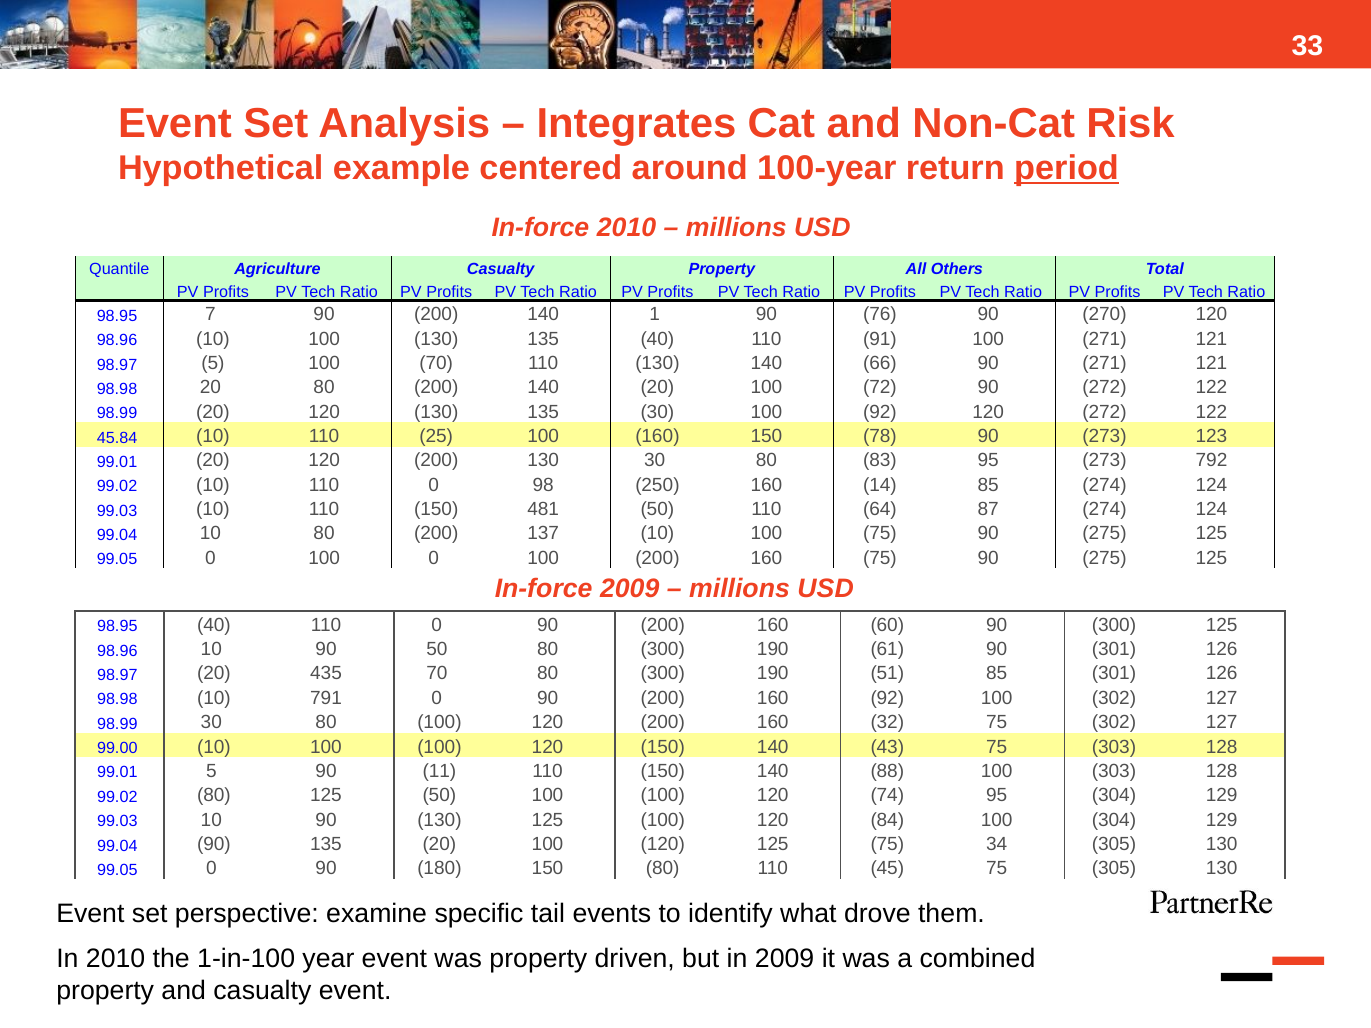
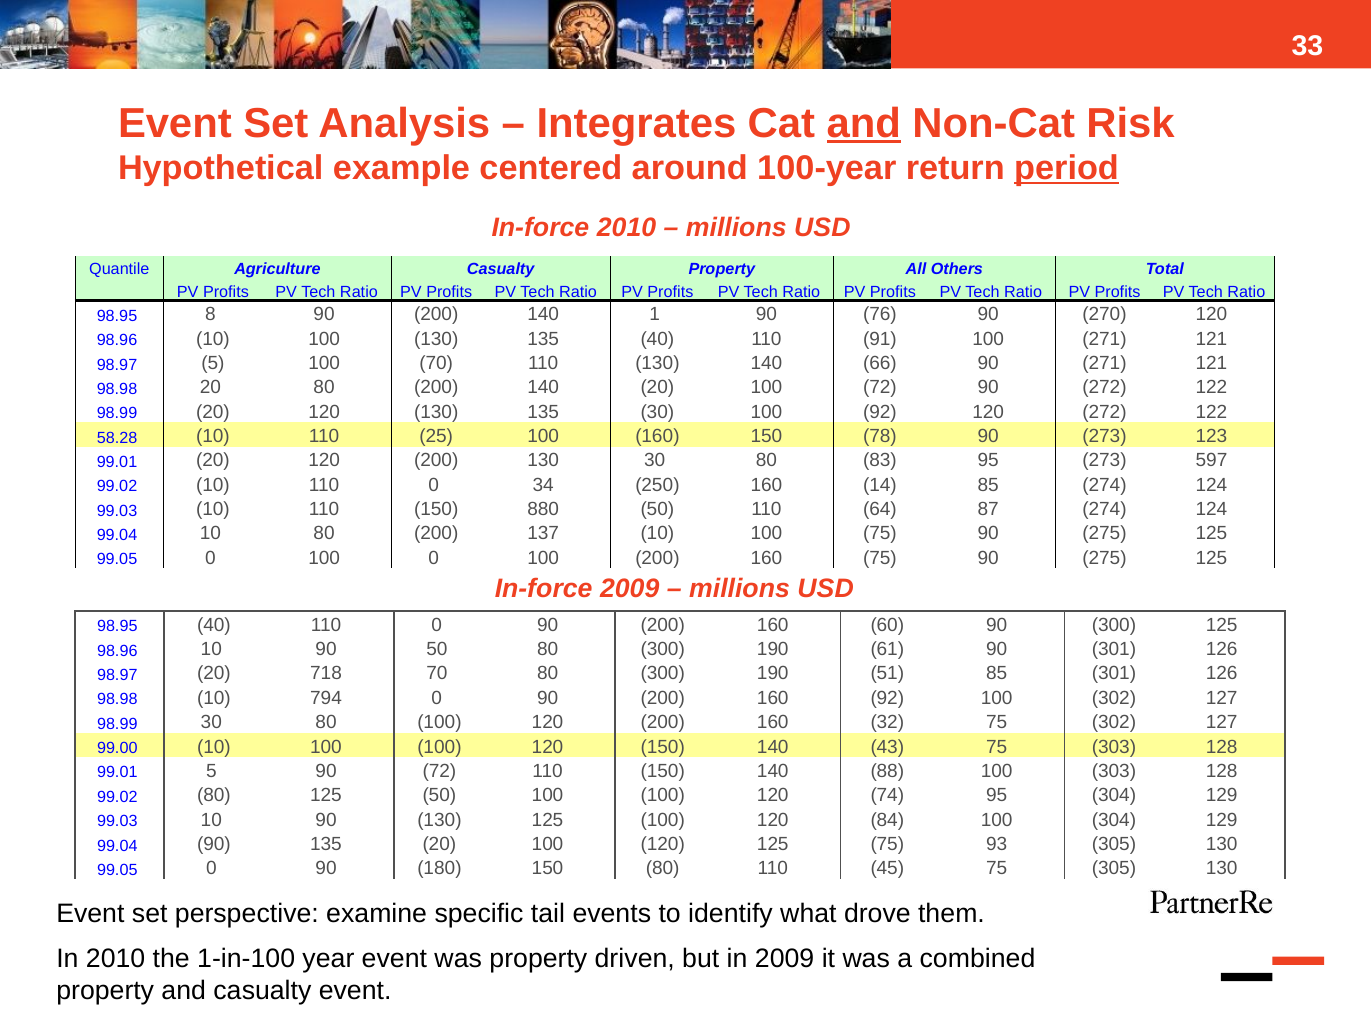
and at (864, 123) underline: none -> present
7: 7 -> 8
45.84: 45.84 -> 58.28
792: 792 -> 597
98: 98 -> 34
481: 481 -> 880
435: 435 -> 718
791: 791 -> 794
90 11: 11 -> 72
34: 34 -> 93
